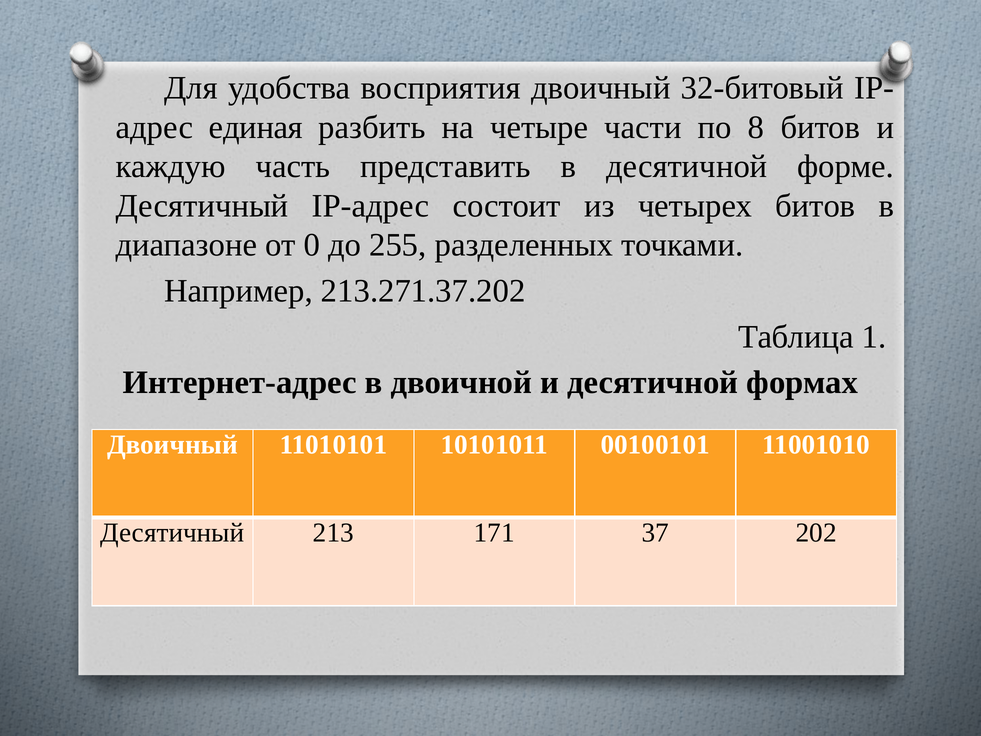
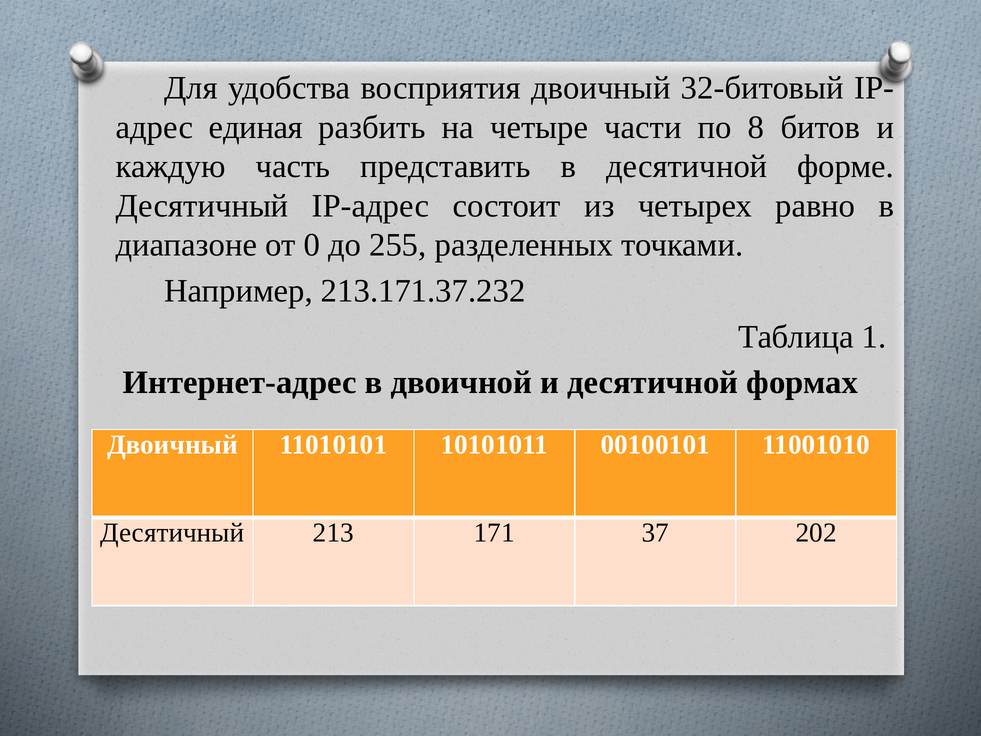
четырех битов: битов -> равно
213.271.37.202: 213.271.37.202 -> 213.171.37.232
